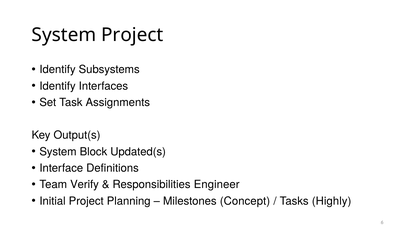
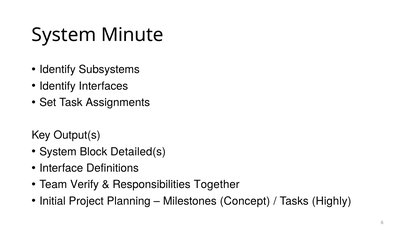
System Project: Project -> Minute
Updated(s: Updated(s -> Detailed(s
Engineer: Engineer -> Together
